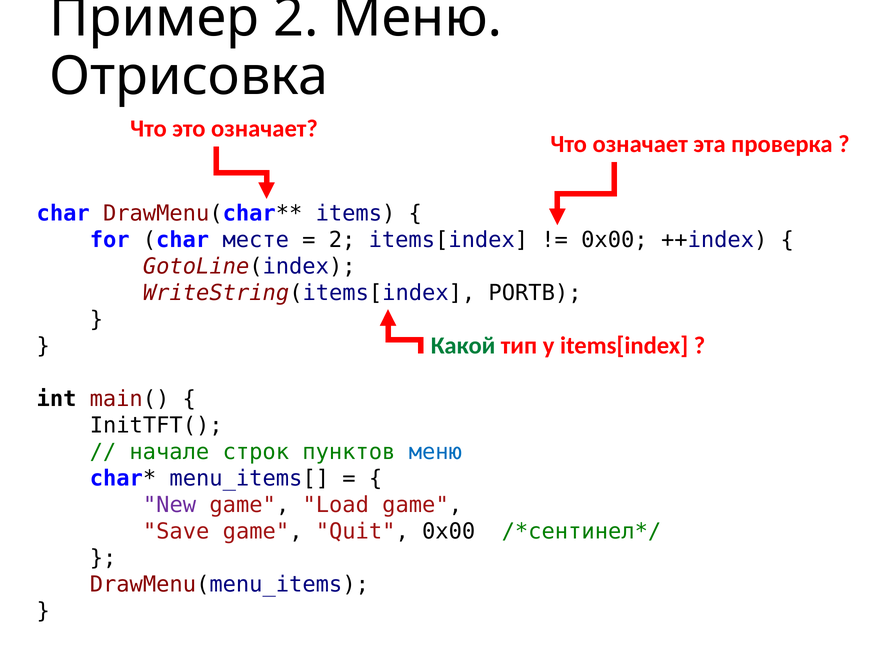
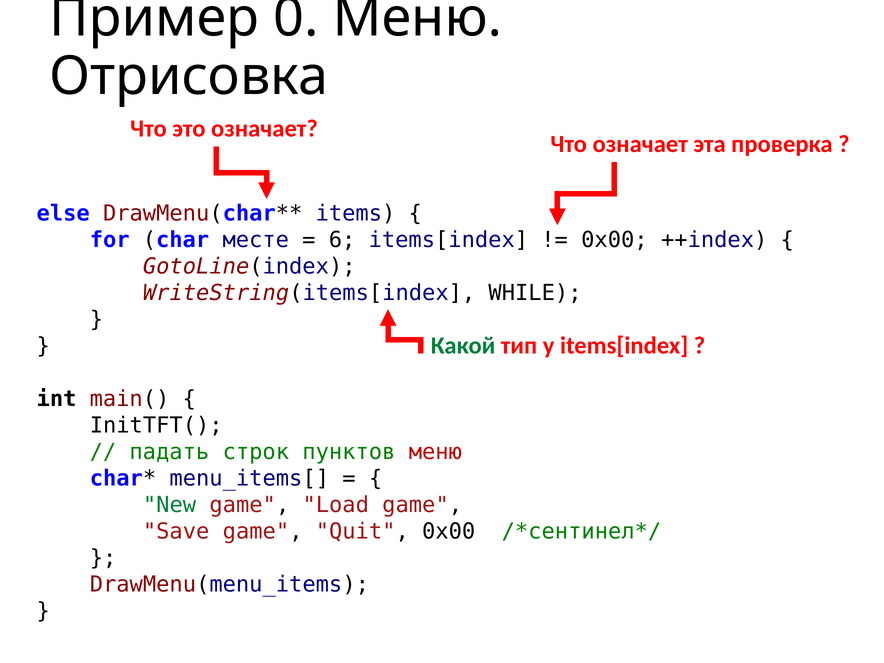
Пример 2: 2 -> 0
char at (63, 213): char -> else
2 at (342, 240): 2 -> 6
PORTB: PORTB -> WHILE
начале: начале -> падать
меню at (435, 452) colour: blue -> red
New colour: purple -> green
